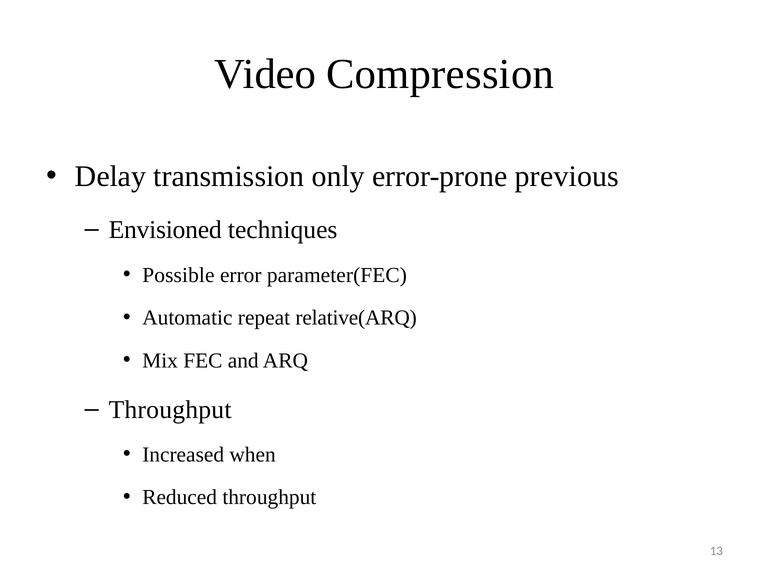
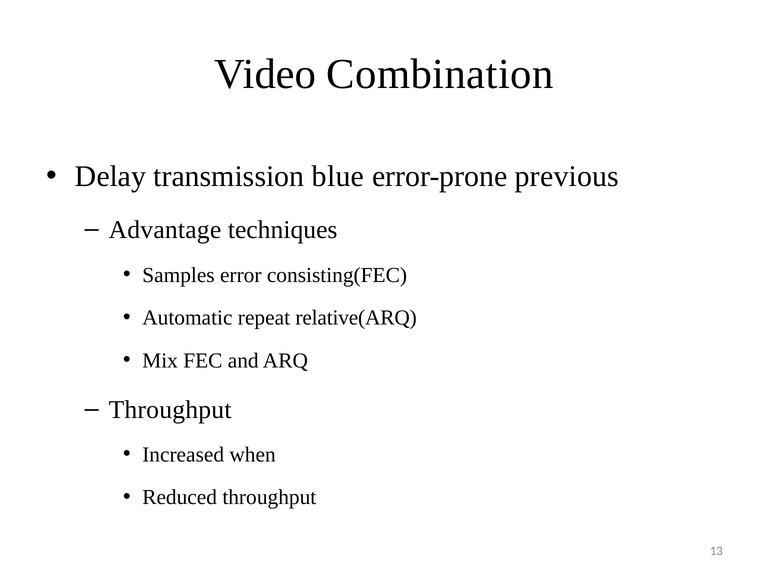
Compression: Compression -> Combination
only: only -> blue
Envisioned: Envisioned -> Advantage
Possible: Possible -> Samples
parameter(FEC: parameter(FEC -> consisting(FEC
